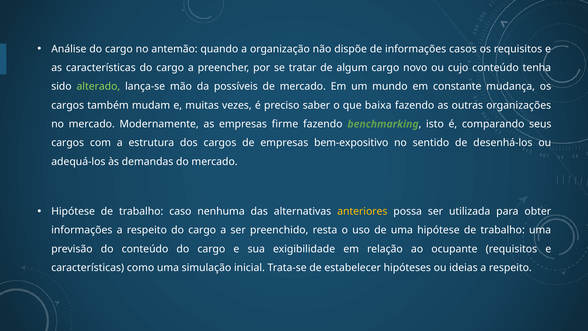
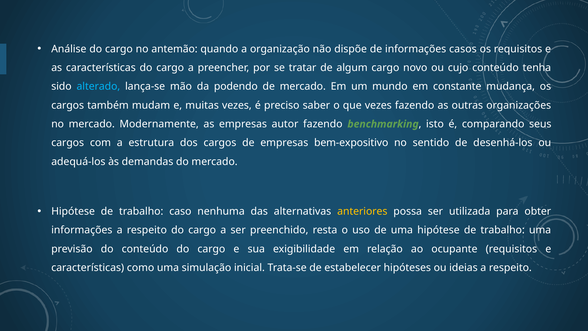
alterado colour: light green -> light blue
possíveis: possíveis -> podendo
que baixa: baixa -> vezes
firme: firme -> autor
